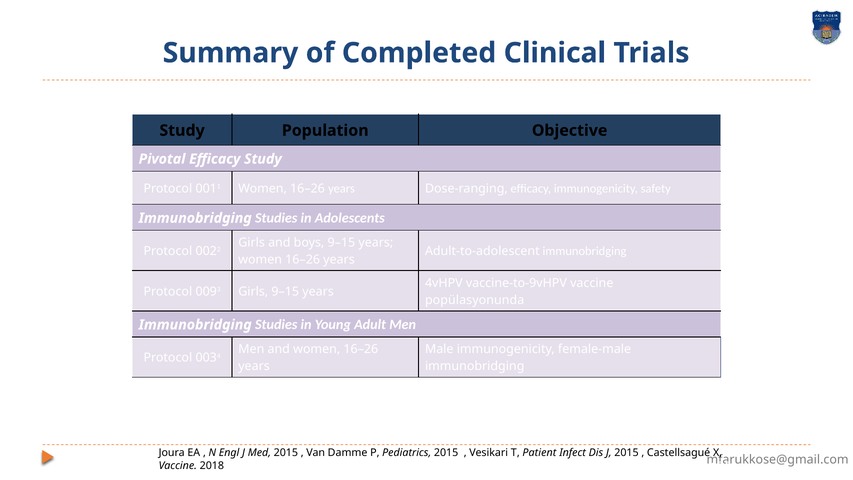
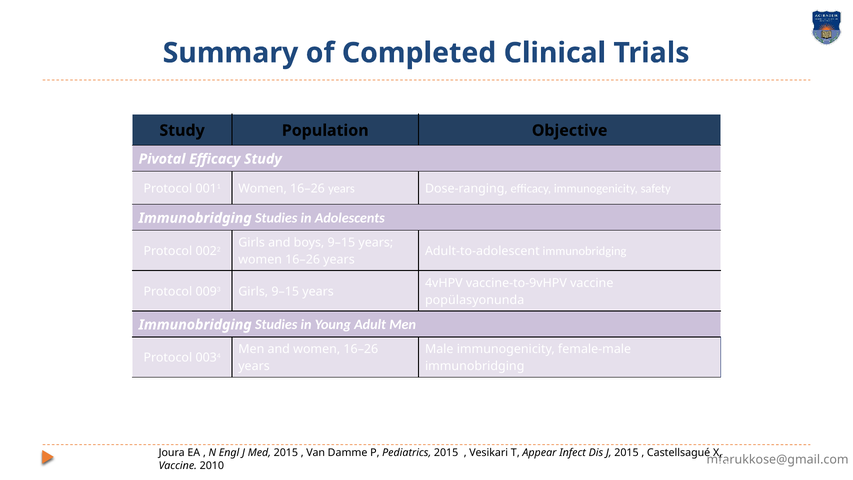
Patient: Patient -> Appear
2018: 2018 -> 2010
